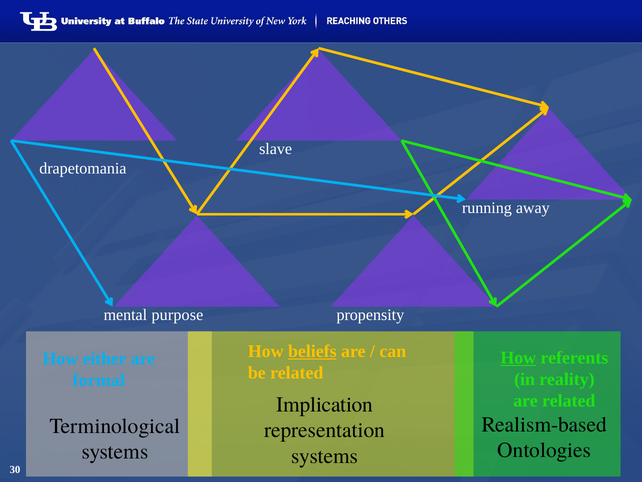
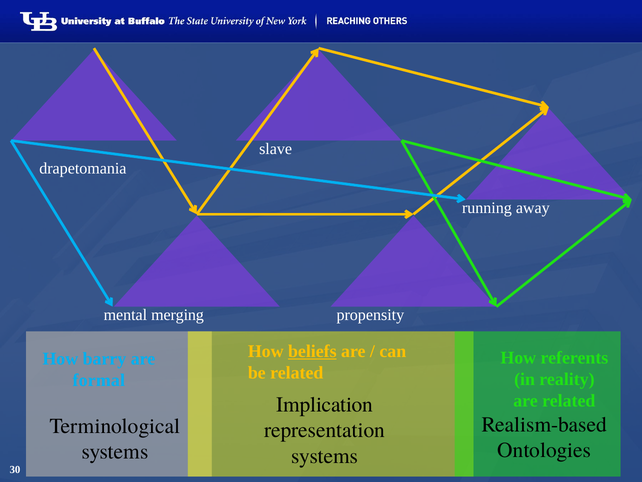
purpose: purpose -> merging
How at (518, 358) underline: present -> none
either: either -> barry
